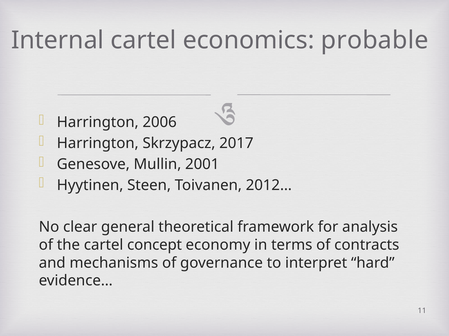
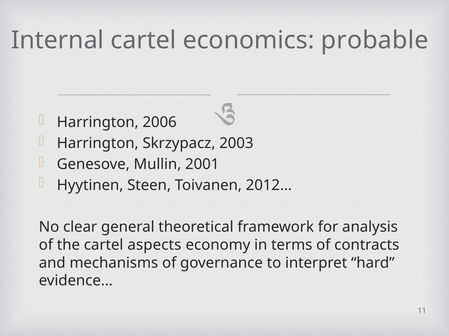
2017: 2017 -> 2003
concept: concept -> aspects
